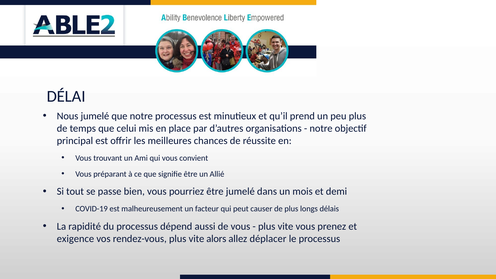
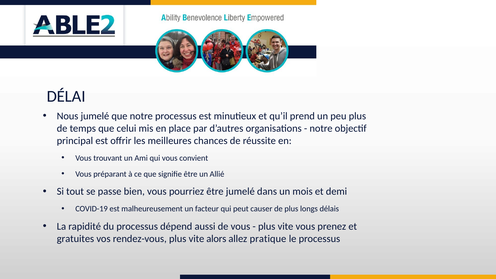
exigence: exigence -> gratuites
déplacer: déplacer -> pratique
